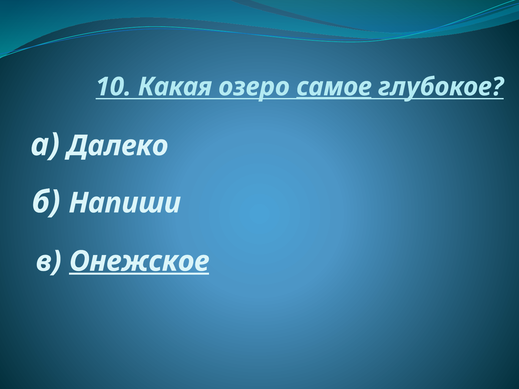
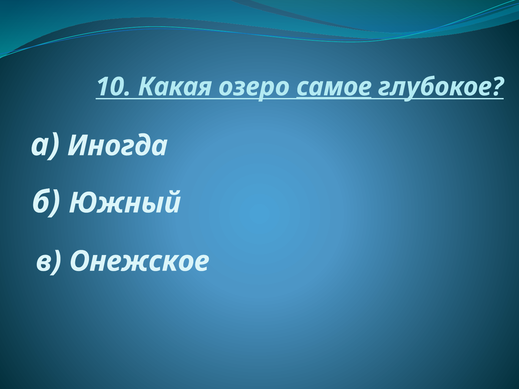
Далеко: Далеко -> Иногда
Напиши: Напиши -> Южный
Онежское underline: present -> none
